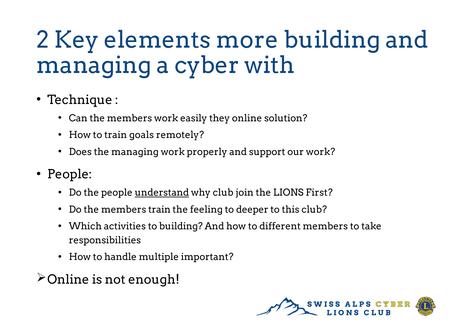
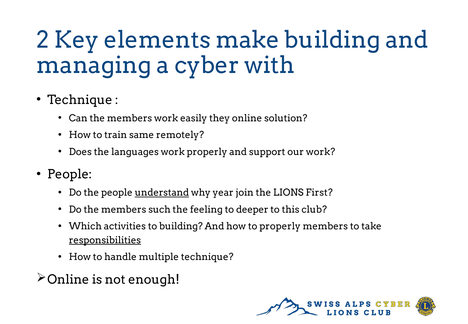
more: more -> make
goals: goals -> same
the managing: managing -> languages
why club: club -> year
members train: train -> such
to different: different -> properly
responsibilities underline: none -> present
multiple important: important -> technique
